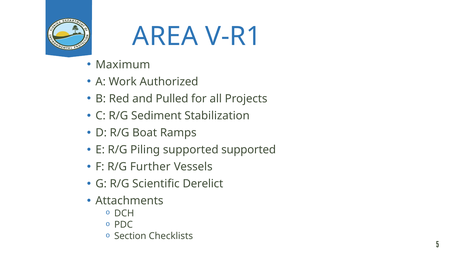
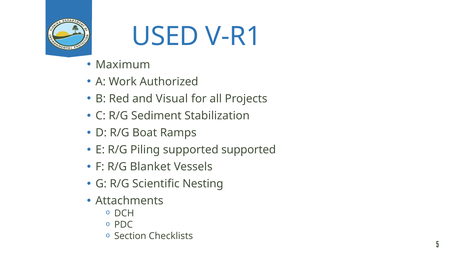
AREA: AREA -> USED
Pulled: Pulled -> Visual
Further: Further -> Blanket
Derelict: Derelict -> Nesting
